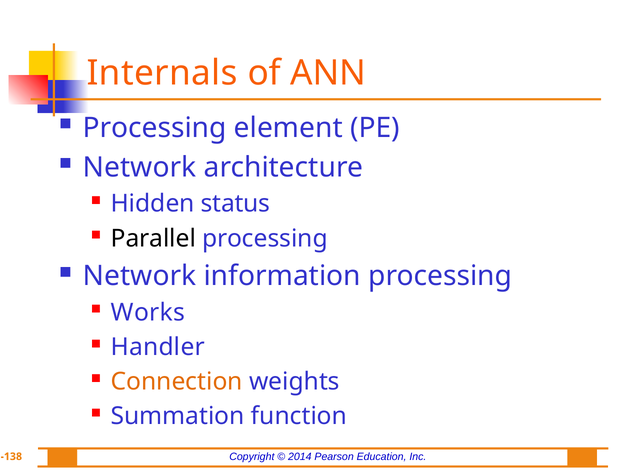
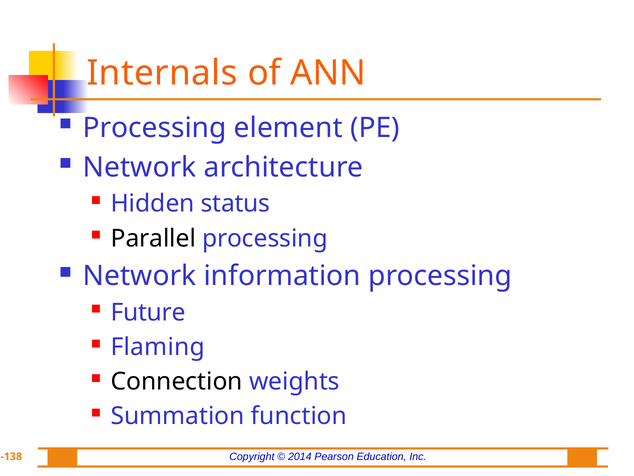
Works: Works -> Future
Handler: Handler -> Flaming
Connection colour: orange -> black
